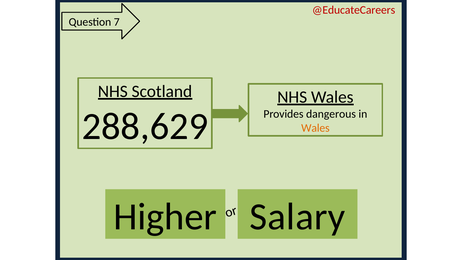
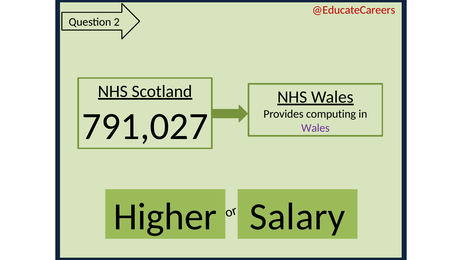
7: 7 -> 2
dangerous: dangerous -> computing
288,629: 288,629 -> 791,027
Wales at (315, 128) colour: orange -> purple
